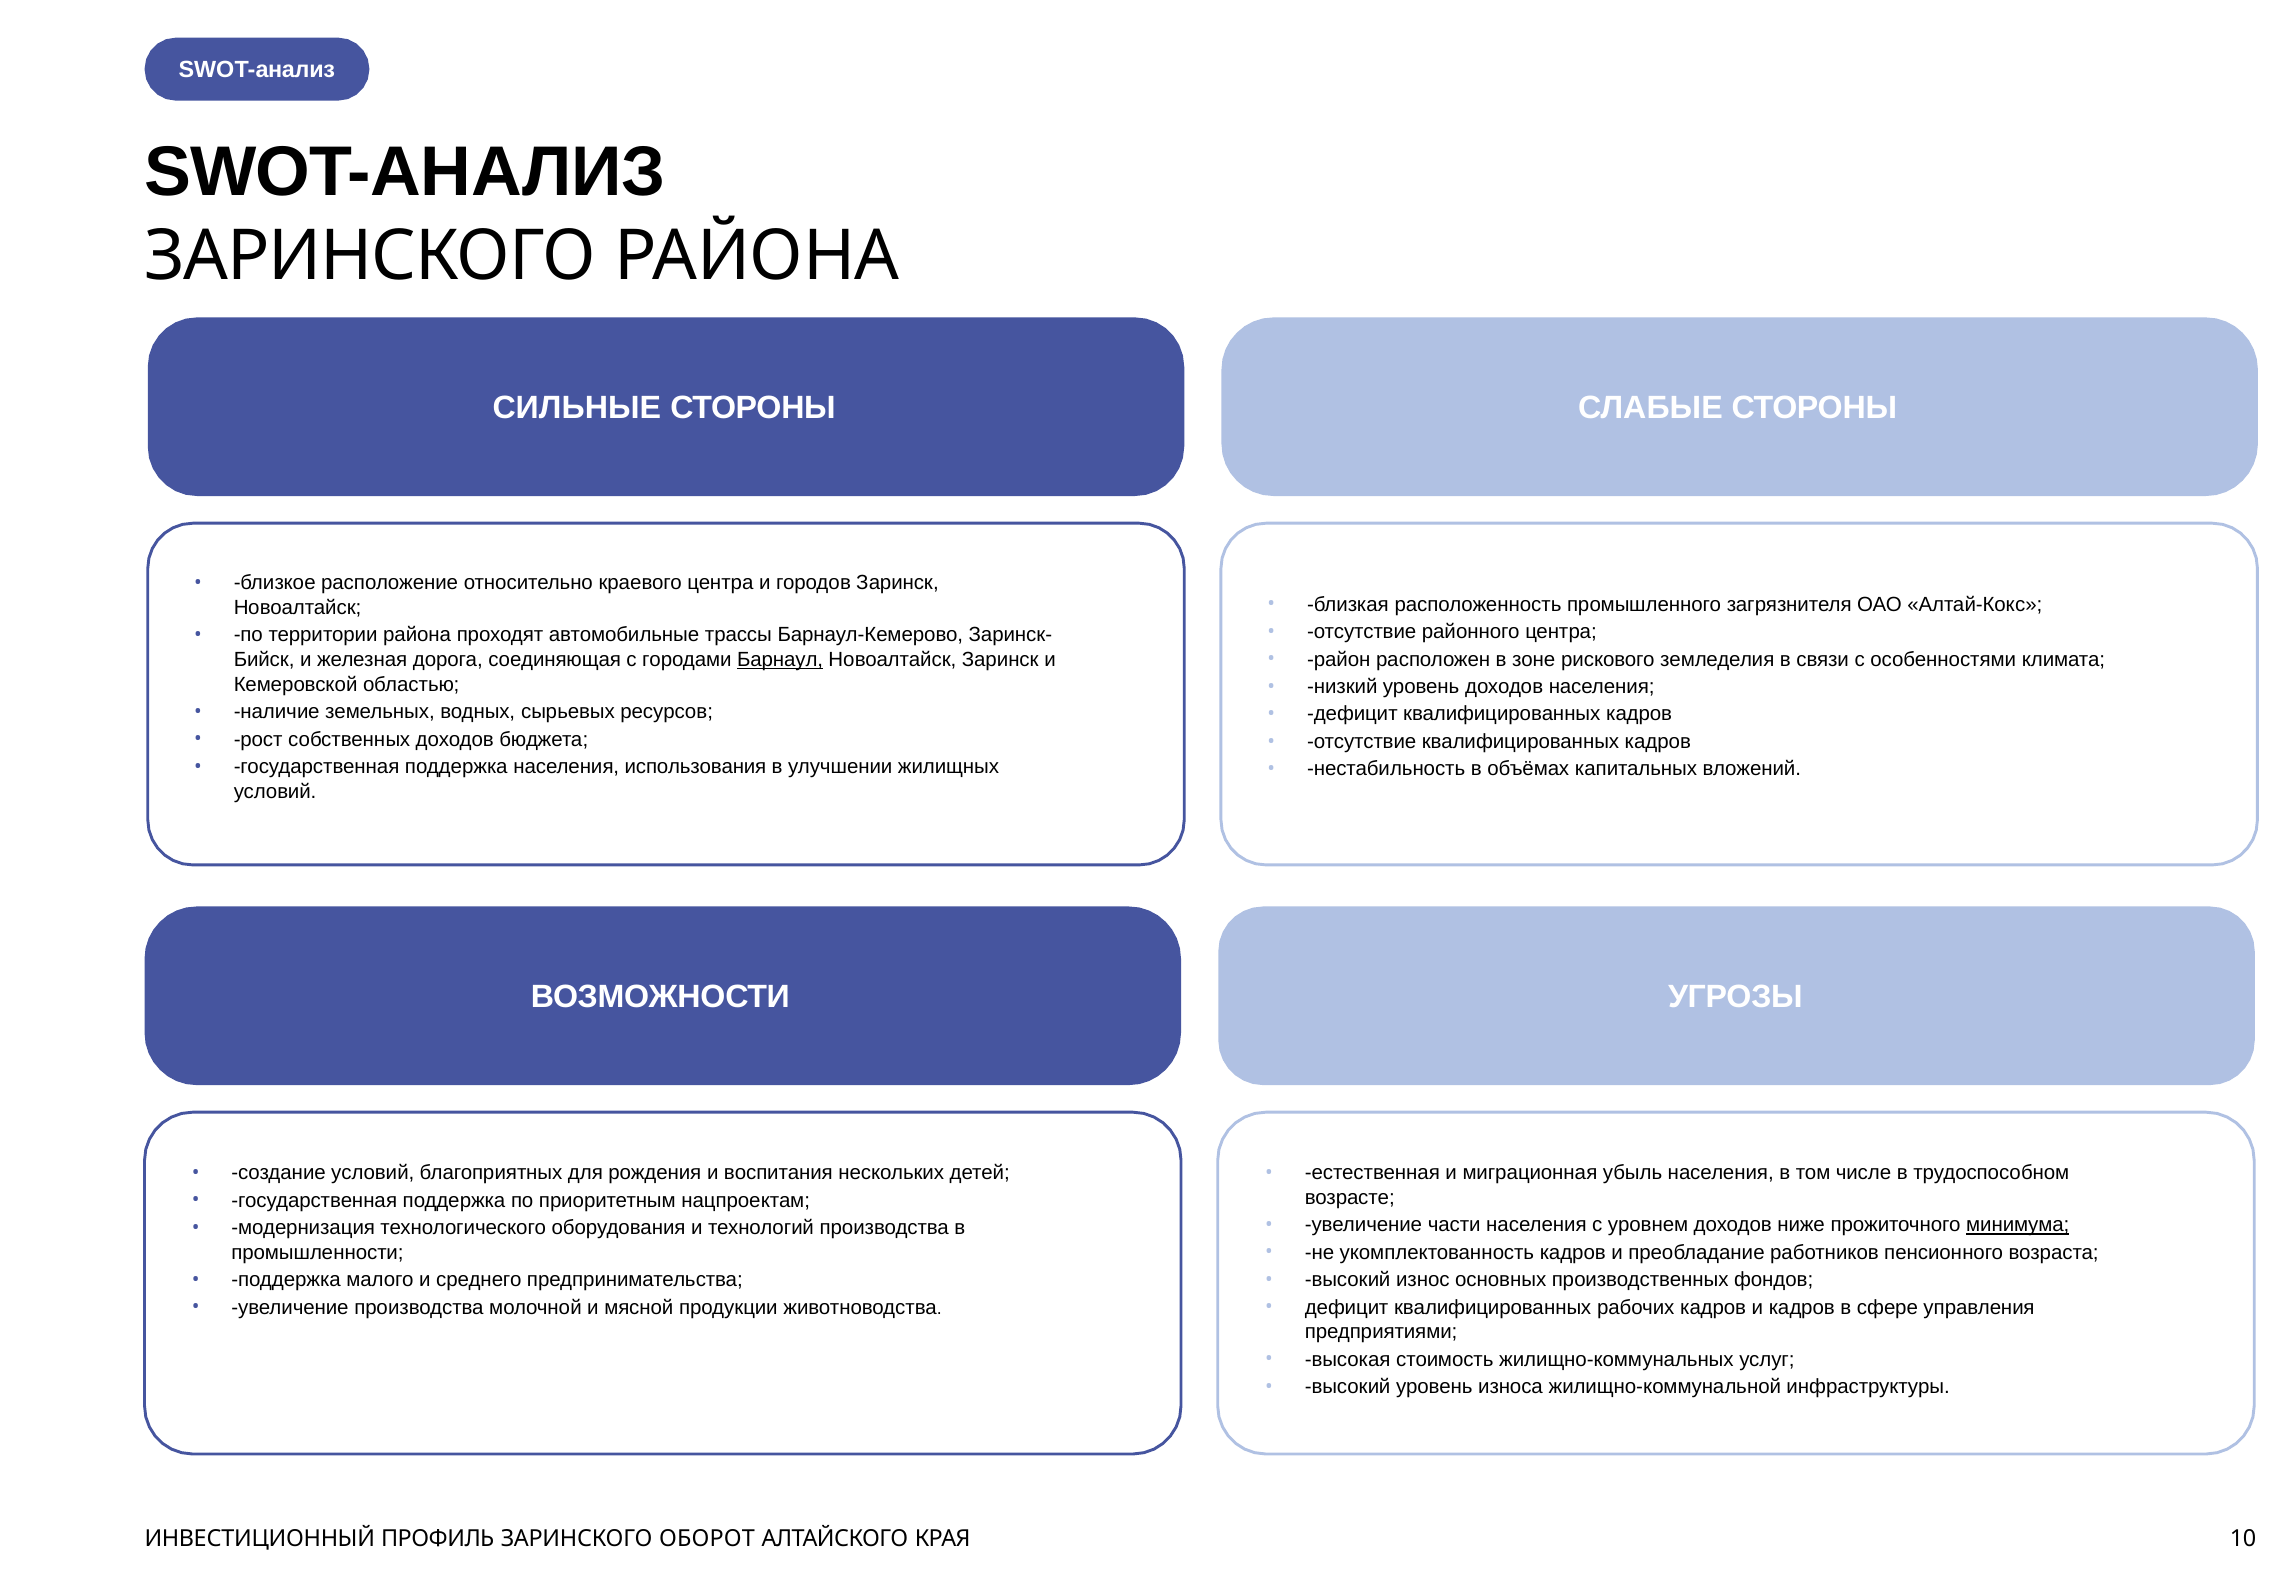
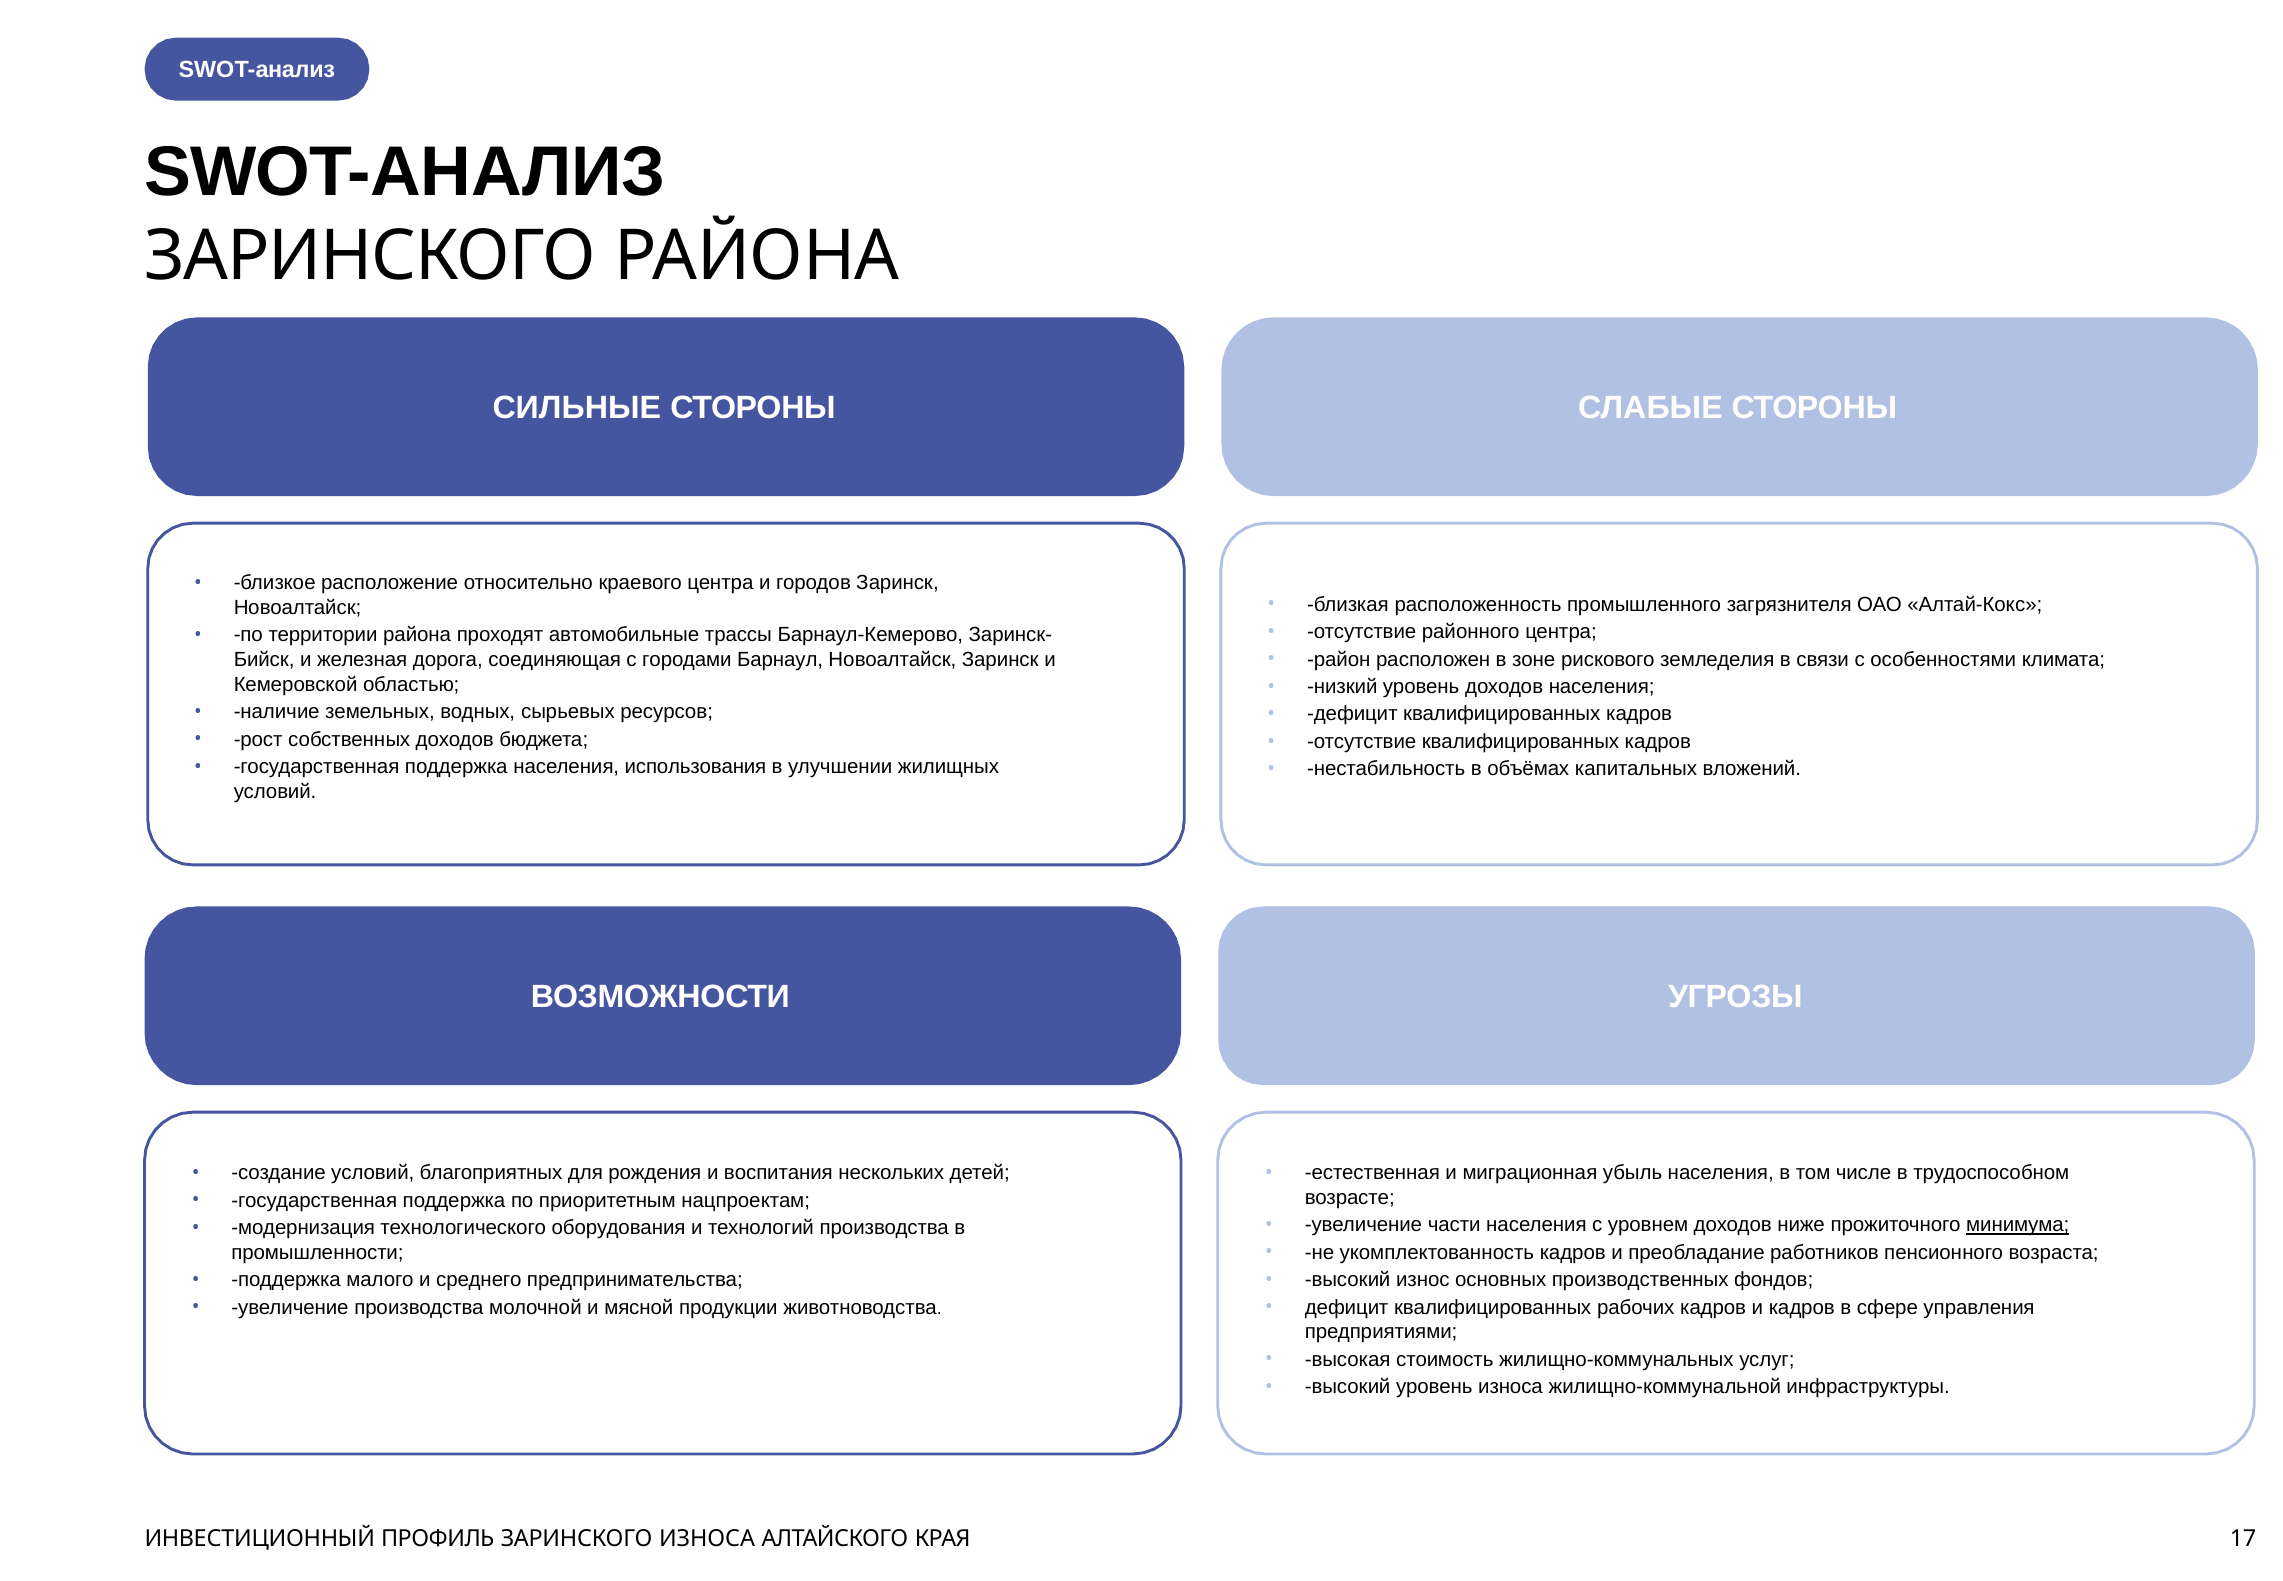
Барнаул underline: present -> none
ЗАРИНСКОГО ОБОРОТ: ОБОРОТ -> ИЗНОСА
10: 10 -> 17
